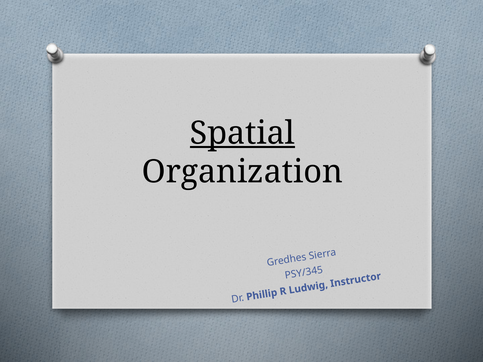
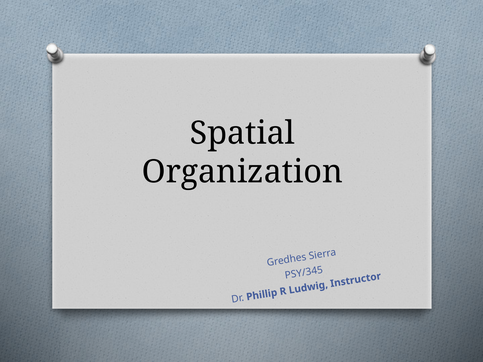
Spatial underline: present -> none
